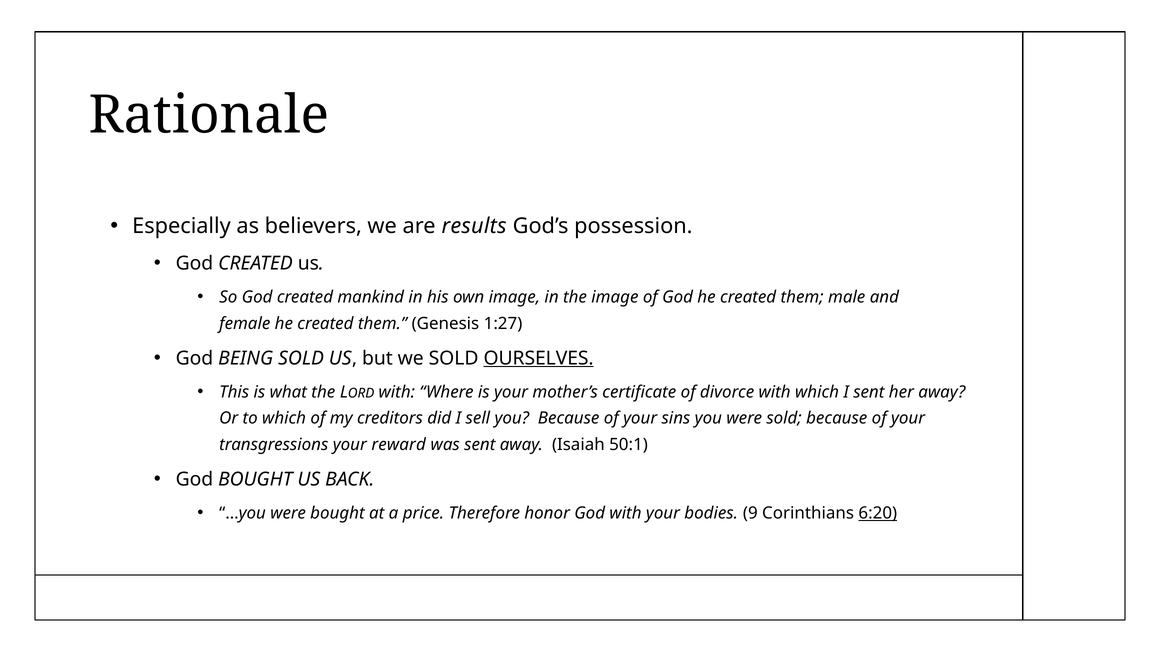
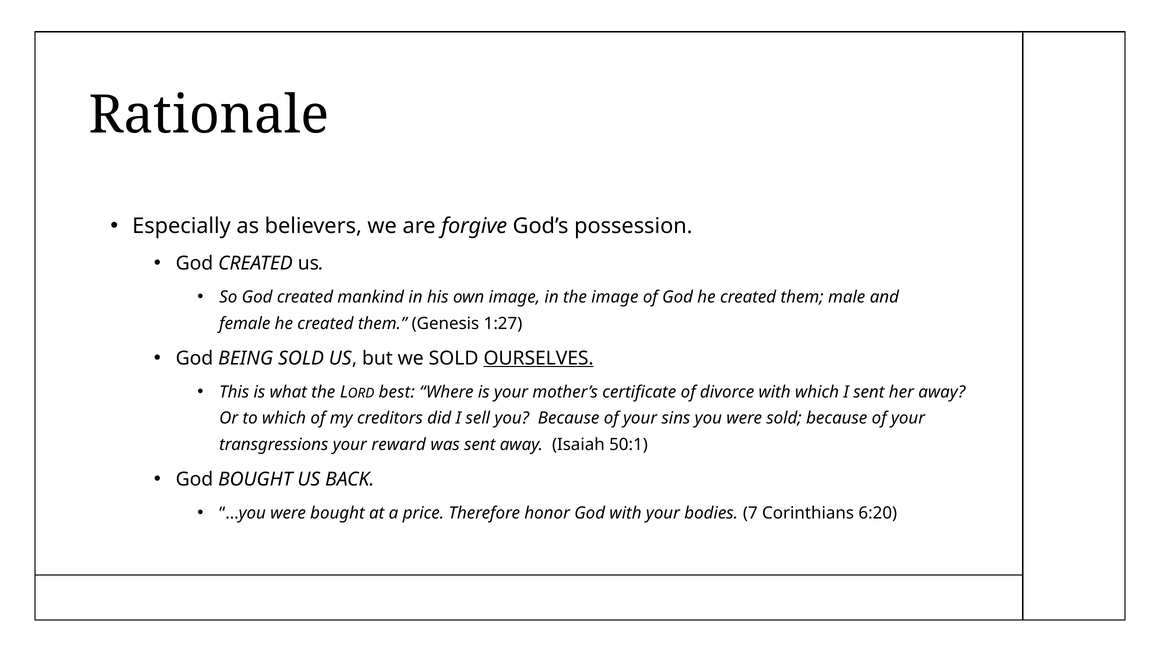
results: results -> forgive
LORD with: with -> best
9: 9 -> 7
6:20 underline: present -> none
